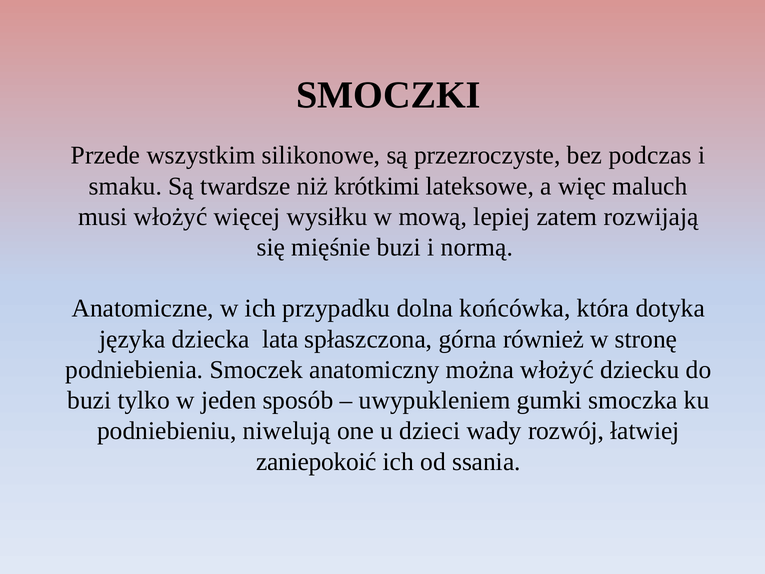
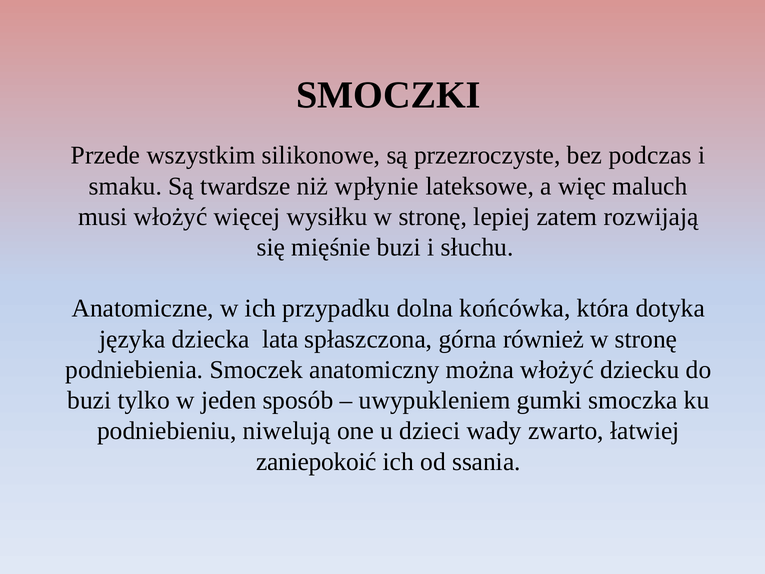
krótkimi: krótkimi -> wpłynie
wysiłku w mową: mową -> stronę
normą: normą -> słuchu
rozwój: rozwój -> zwarto
